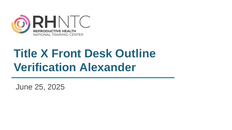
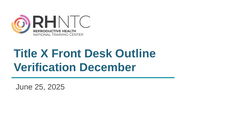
Alexander: Alexander -> December
